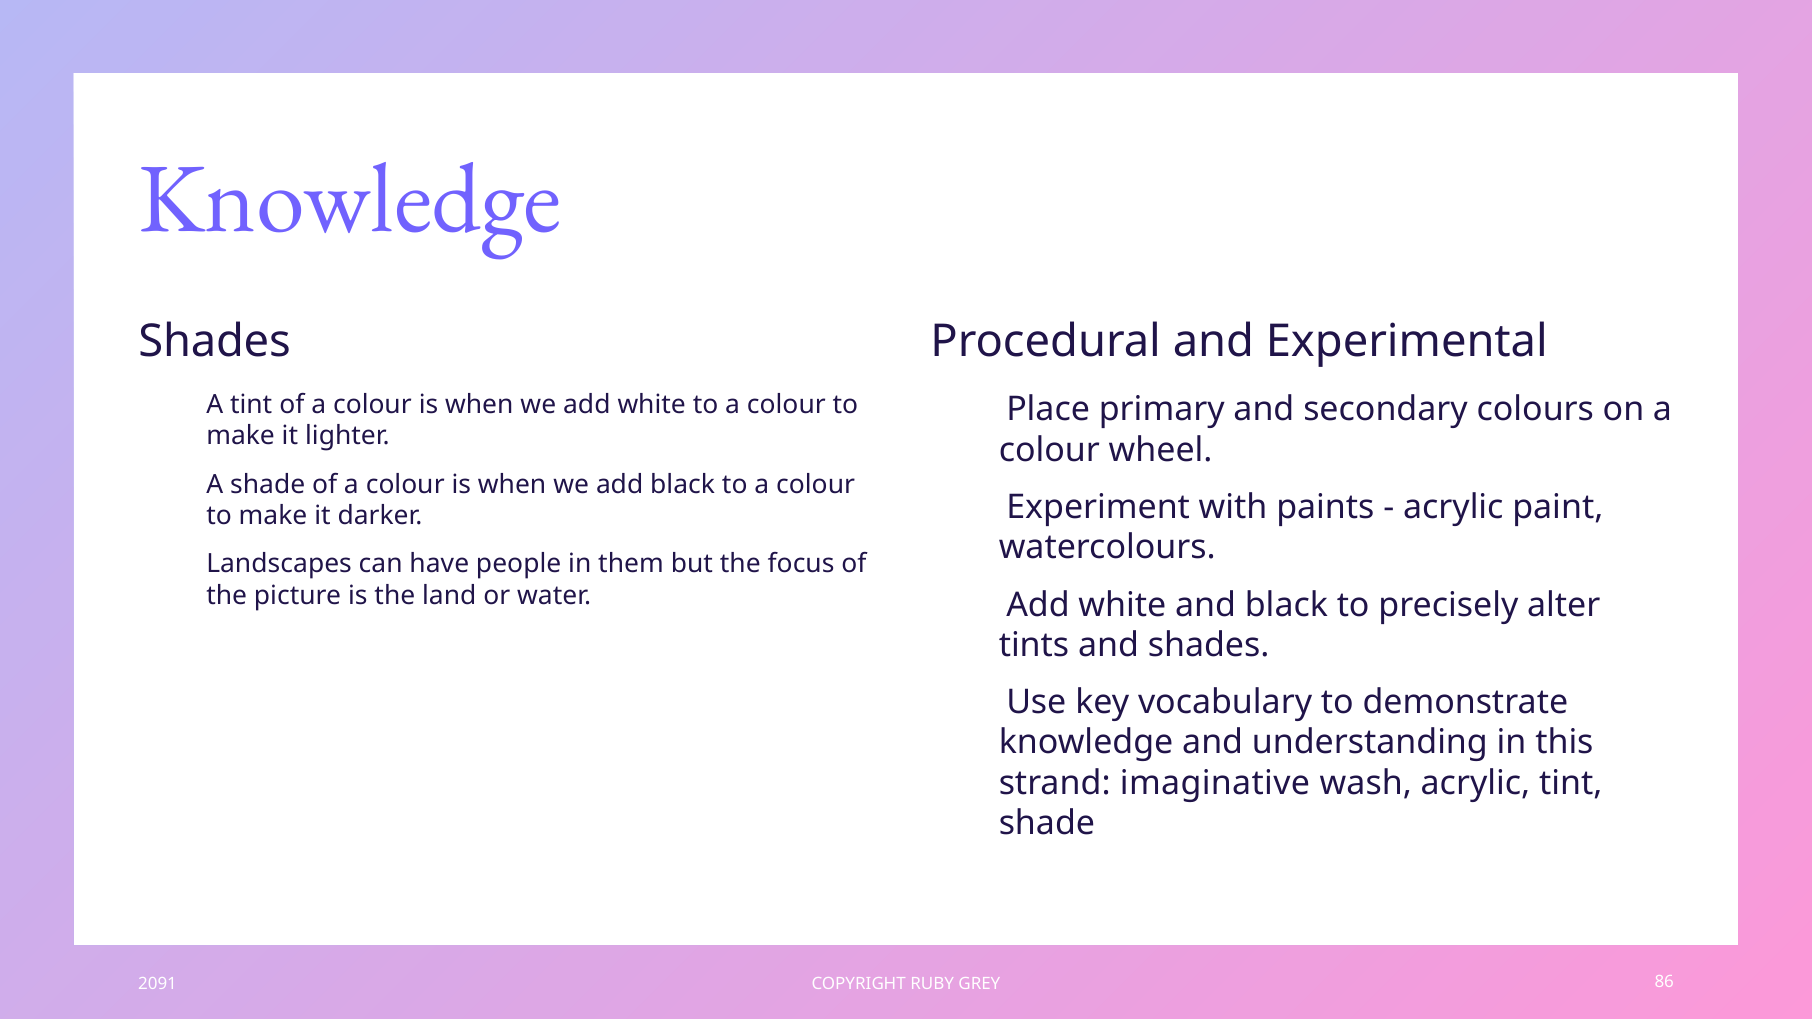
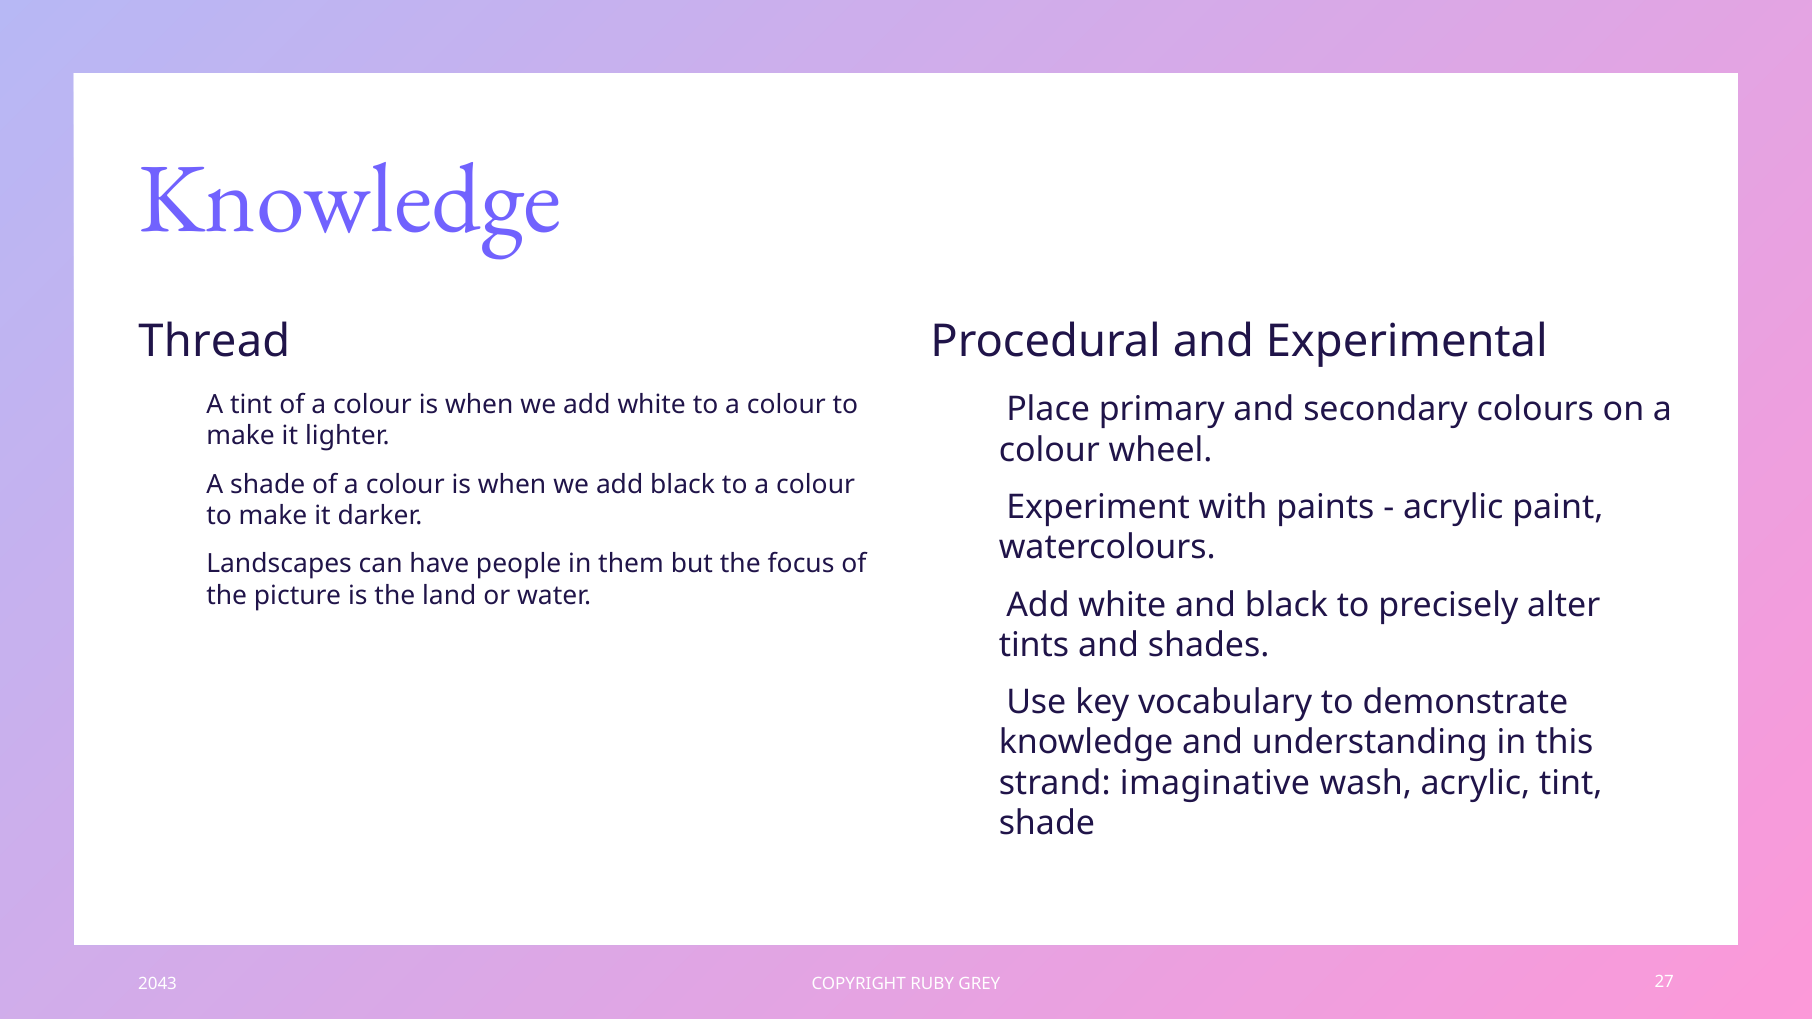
Shades at (215, 342): Shades -> Thread
2091: 2091 -> 2043
86: 86 -> 27
